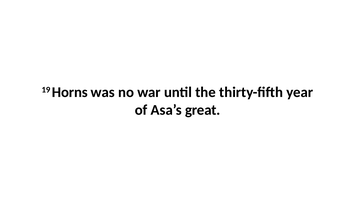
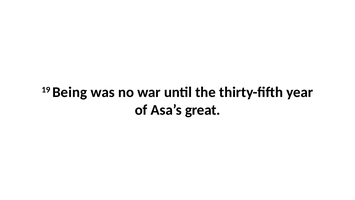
Horns: Horns -> Being
